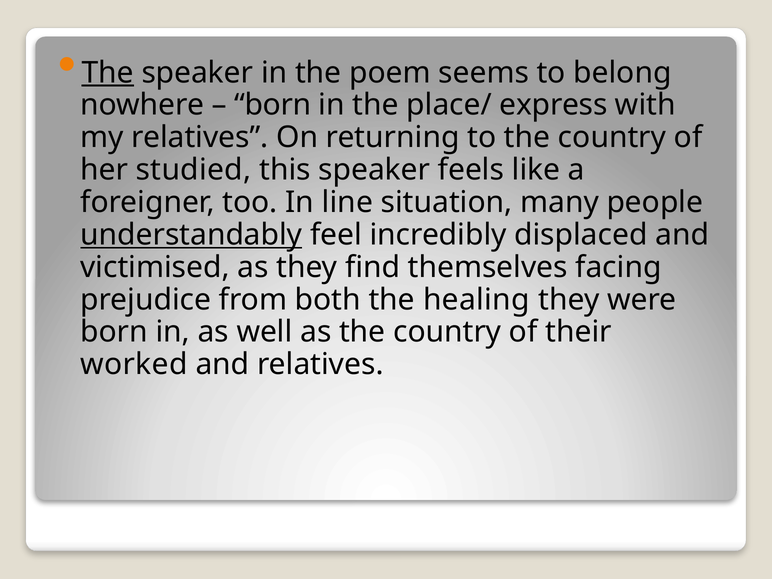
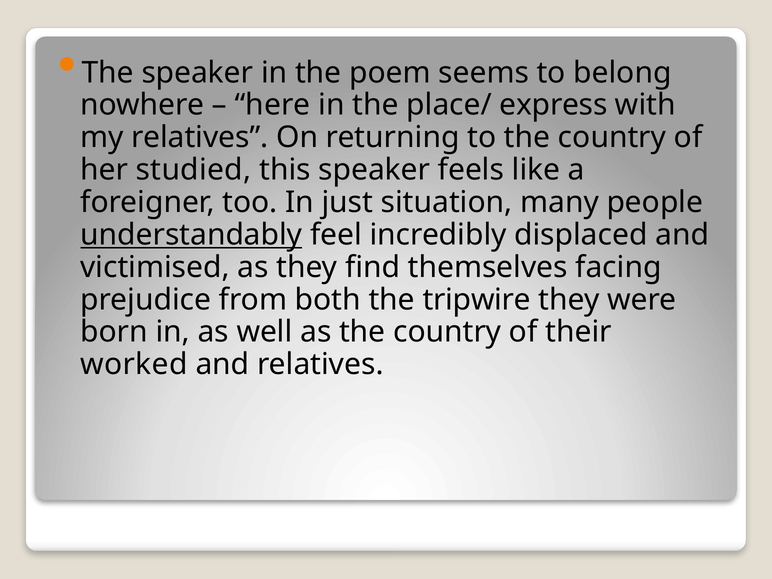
The at (108, 73) underline: present -> none
born at (273, 105): born -> here
line: line -> just
healing: healing -> tripwire
